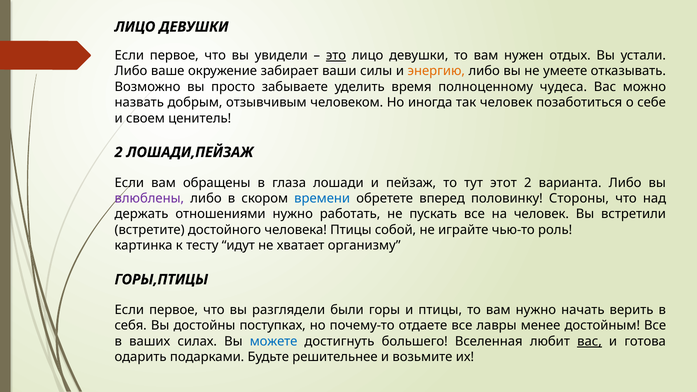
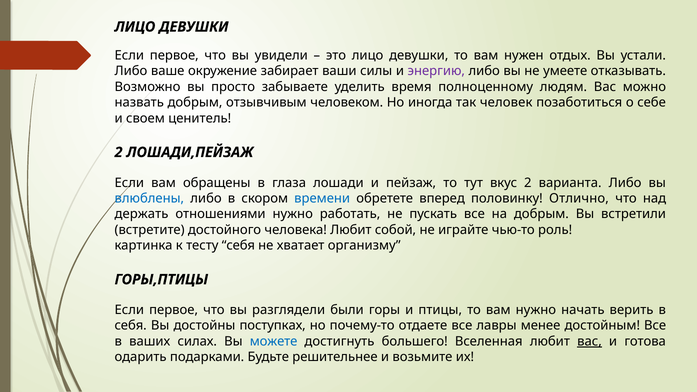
это underline: present -> none
энергию colour: orange -> purple
чудеса: чудеса -> людям
этот: этот -> вкус
влюблены colour: purple -> blue
Стороны: Стороны -> Отлично
на человек: человек -> добрым
человека Птицы: Птицы -> Любит
тесту идут: идут -> себя
